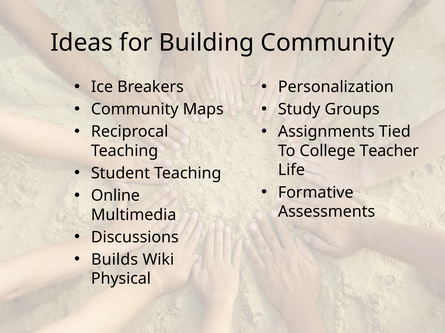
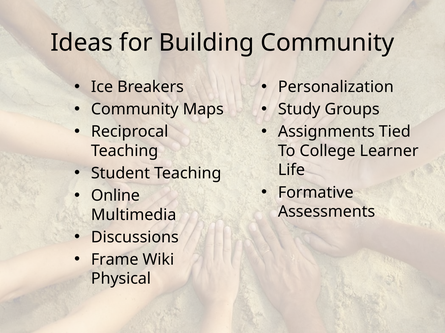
Teacher: Teacher -> Learner
Builds: Builds -> Frame
